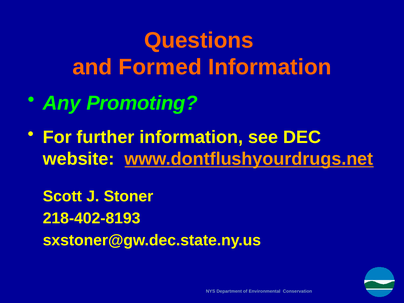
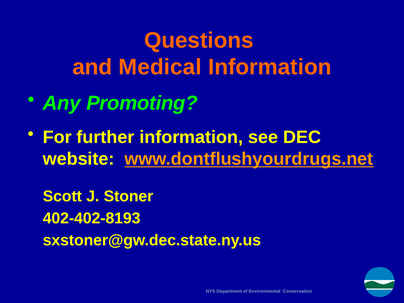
Formed: Formed -> Medical
218-402-8193: 218-402-8193 -> 402-402-8193
